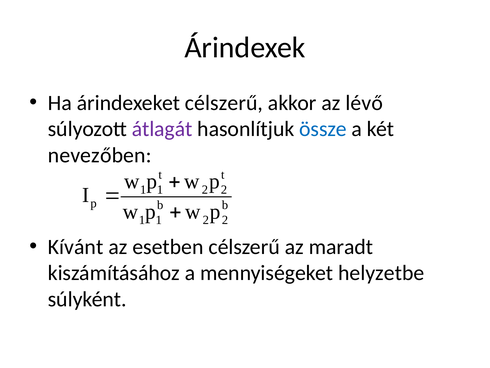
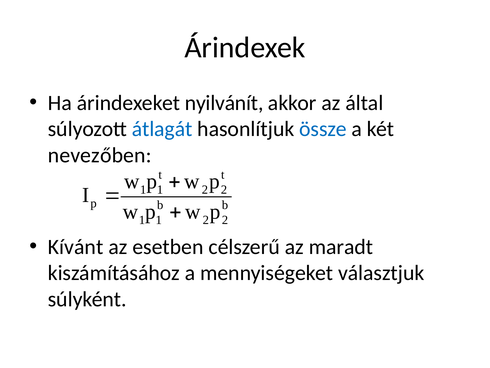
árindexeket célszerű: célszerű -> nyilvánít
lévő: lévő -> által
átlagát colour: purple -> blue
helyzetbe: helyzetbe -> választjuk
